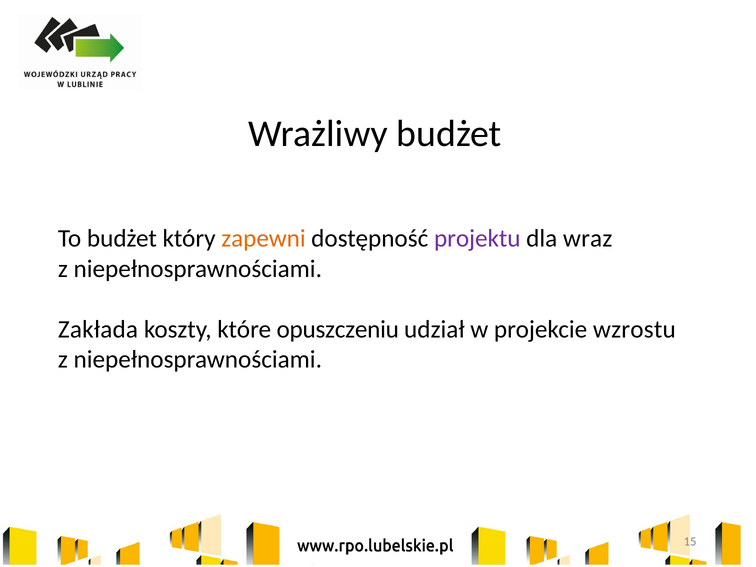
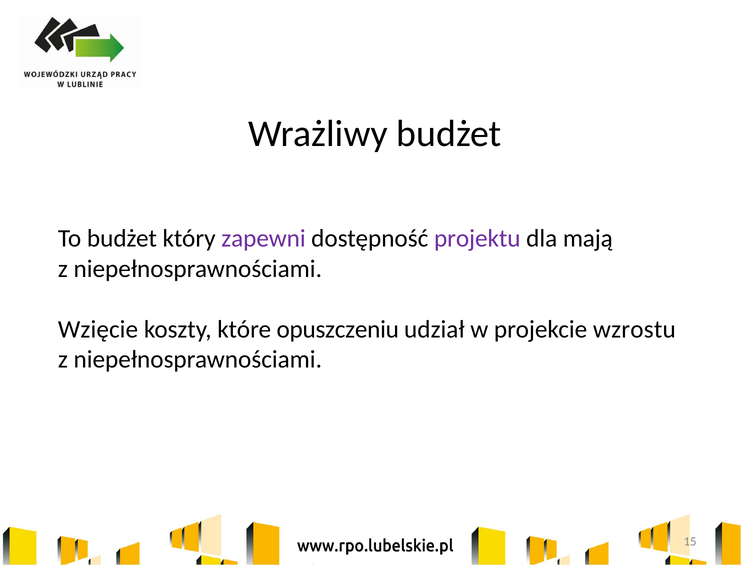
zapewni colour: orange -> purple
wraz: wraz -> mają
Zakłada: Zakłada -> Wzięcie
